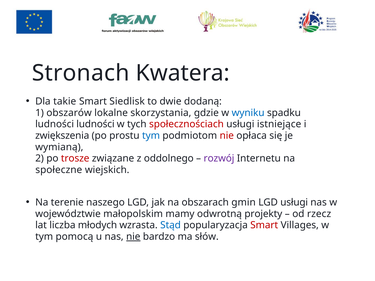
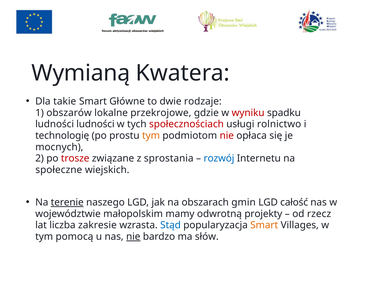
Stronach: Stronach -> Wymianą
Siedlisk: Siedlisk -> Główne
dodaną: dodaną -> rodzaje
skorzystania: skorzystania -> przekrojowe
wyniku colour: blue -> red
istniejące: istniejące -> rolnictwo
zwiększenia: zwiększenia -> technologię
tym at (151, 136) colour: blue -> orange
wymianą: wymianą -> mocnych
oddolnego: oddolnego -> sprostania
rozwój colour: purple -> blue
terenie underline: none -> present
LGD usługi: usługi -> całość
młodych: młodych -> zakresie
Smart at (264, 225) colour: red -> orange
